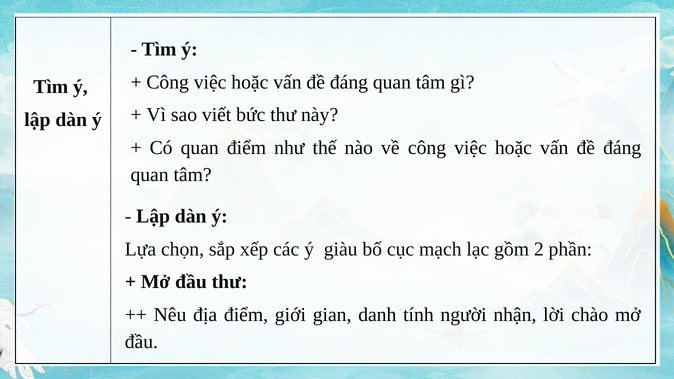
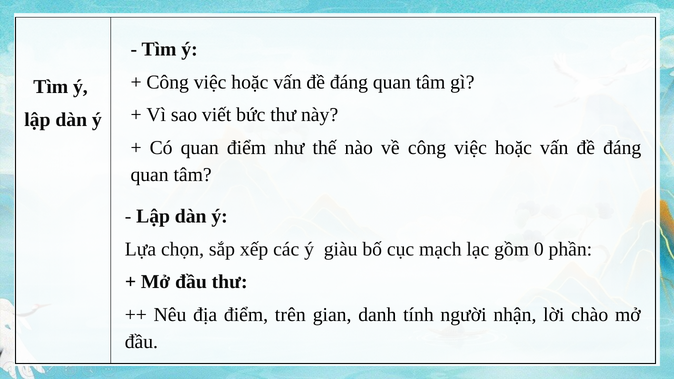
2: 2 -> 0
giới: giới -> trên
